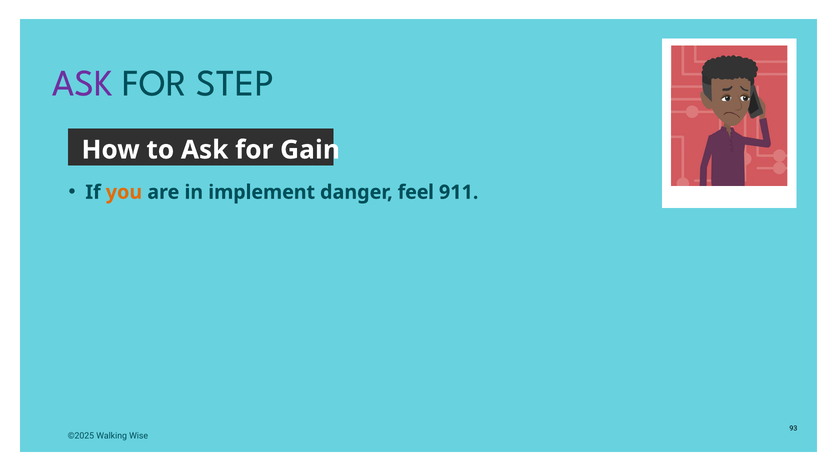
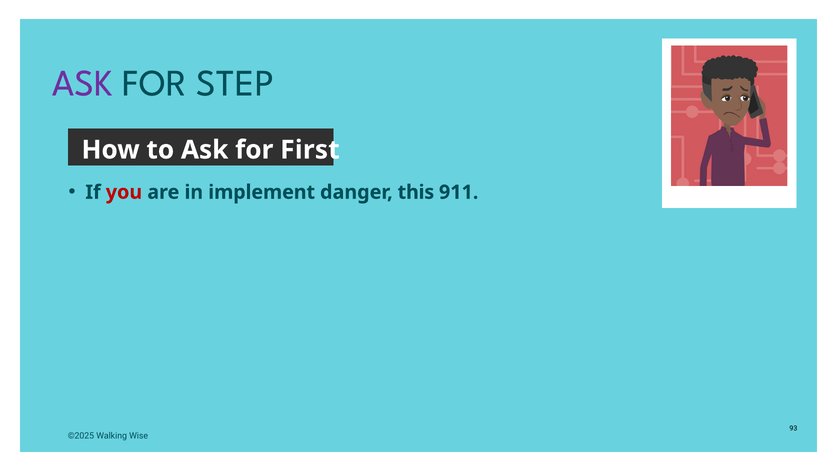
Gain: Gain -> First
you colour: orange -> red
feel: feel -> this
